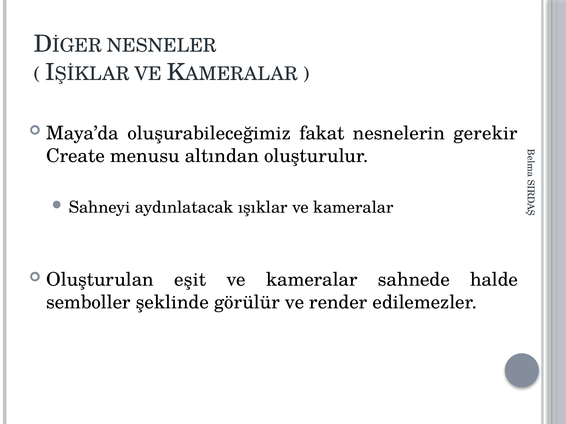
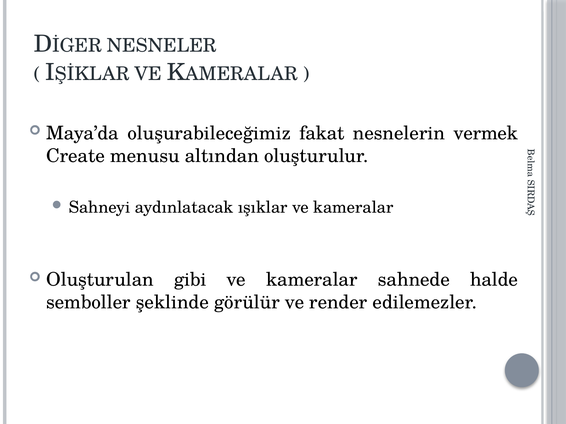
gerekir: gerekir -> vermek
eşit: eşit -> gibi
